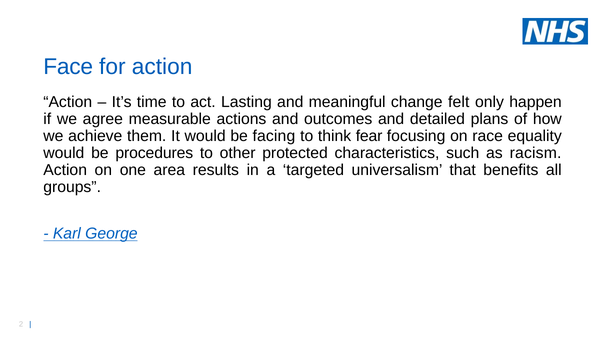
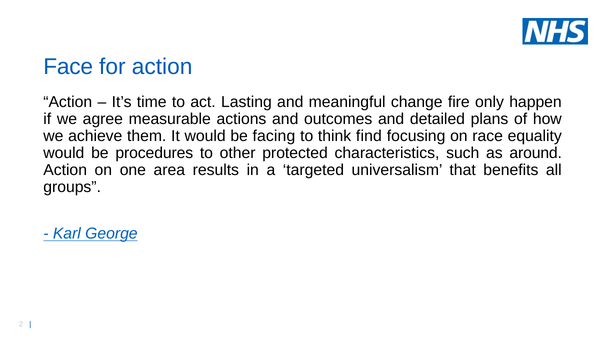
felt: felt -> fire
fear: fear -> find
racism: racism -> around
